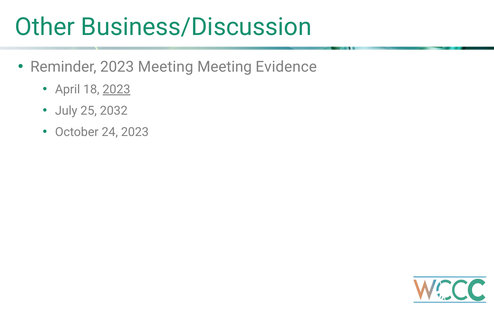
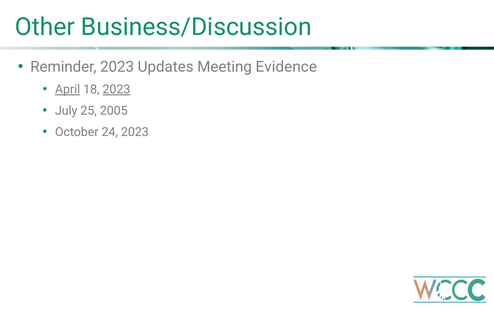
2023 Meeting: Meeting -> Updates
April underline: none -> present
2032: 2032 -> 2005
